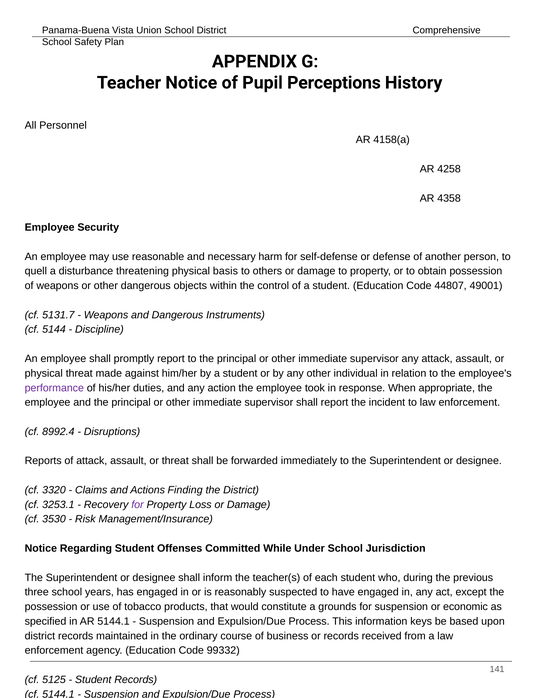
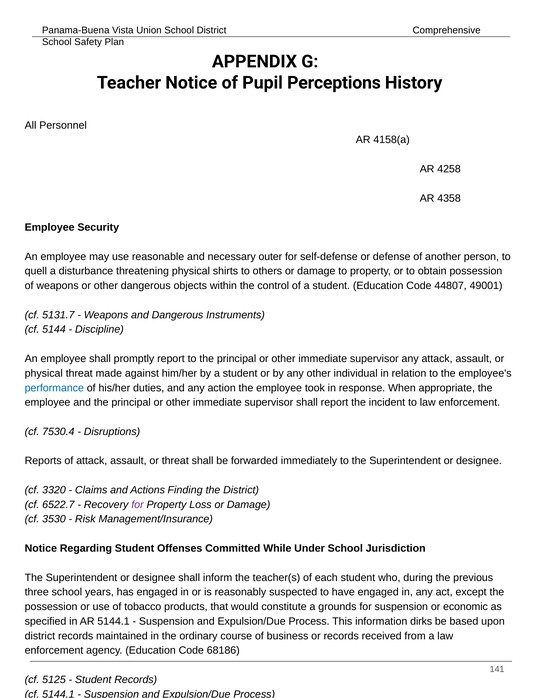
harm: harm -> outer
basis: basis -> shirts
performance colour: purple -> blue
8992.4: 8992.4 -> 7530.4
3253.1: 3253.1 -> 6522.7
keys: keys -> dirks
99332: 99332 -> 68186
